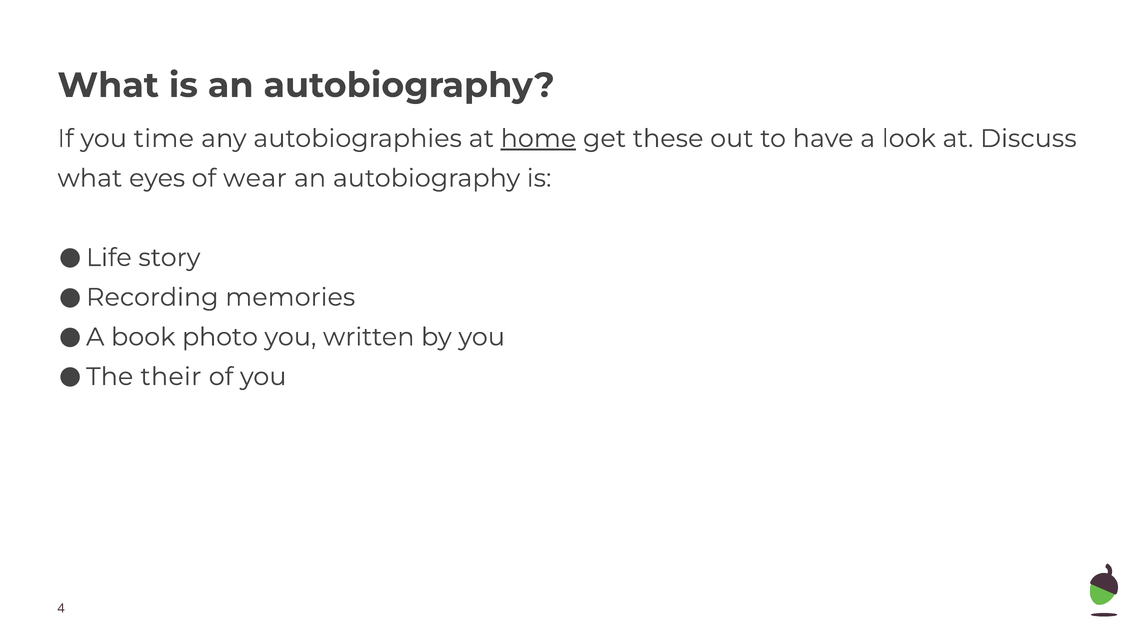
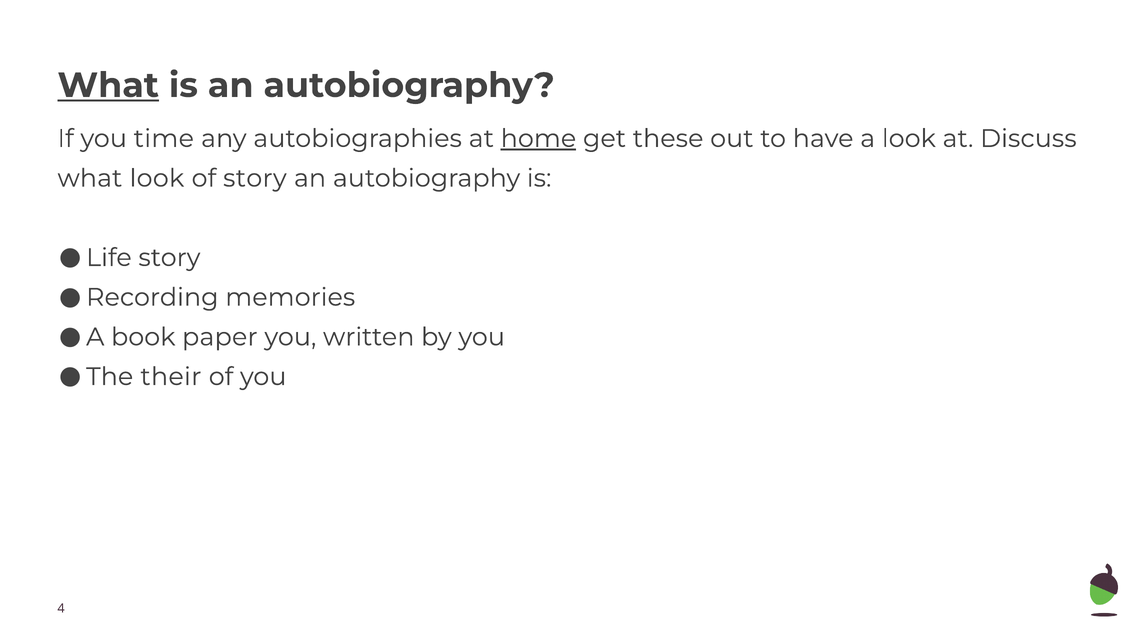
What at (108, 85) underline: none -> present
what eyes: eyes -> look
of wear: wear -> story
photo: photo -> paper
